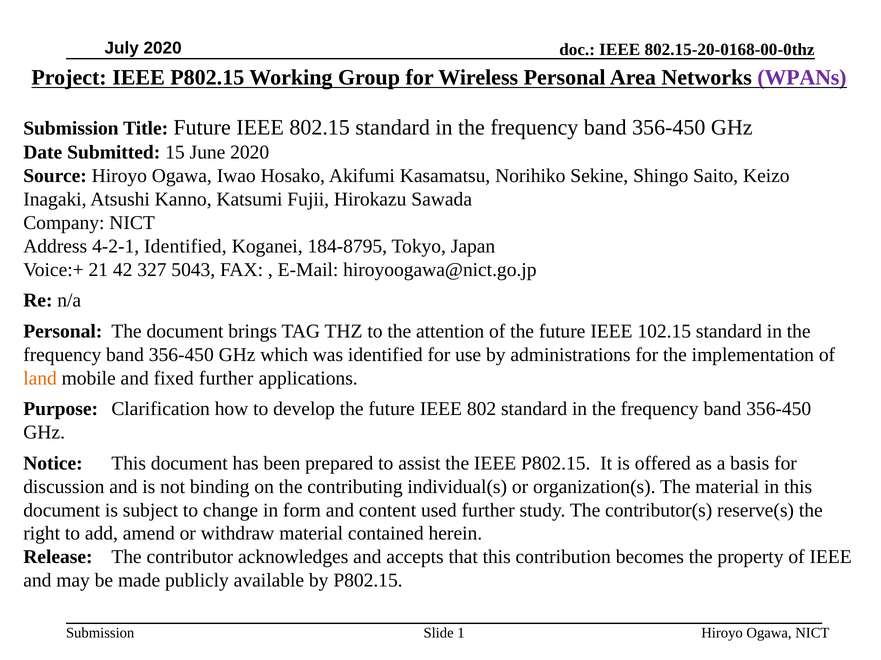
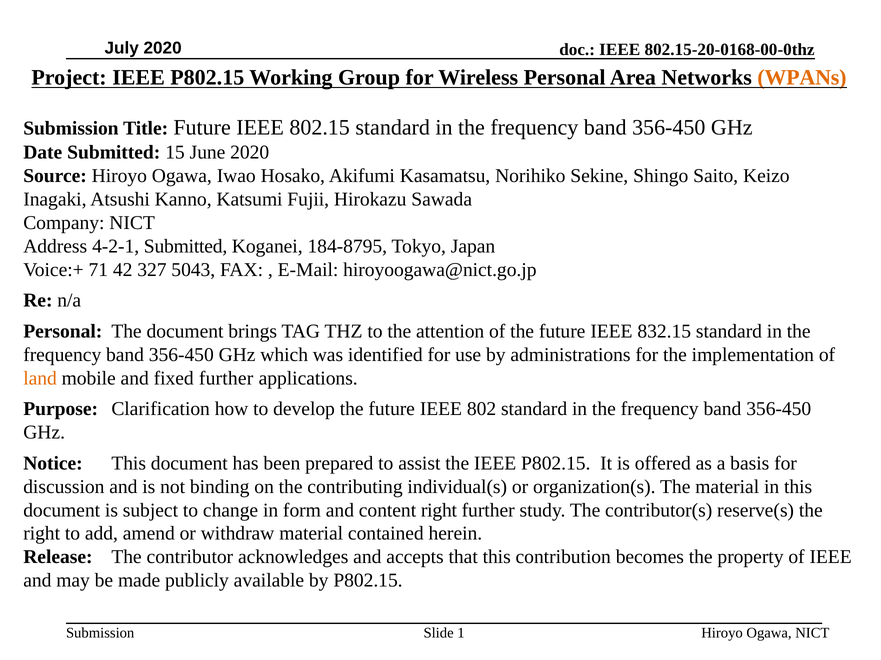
WPANs colour: purple -> orange
4-2-1 Identified: Identified -> Submitted
21: 21 -> 71
102.15: 102.15 -> 832.15
content used: used -> right
